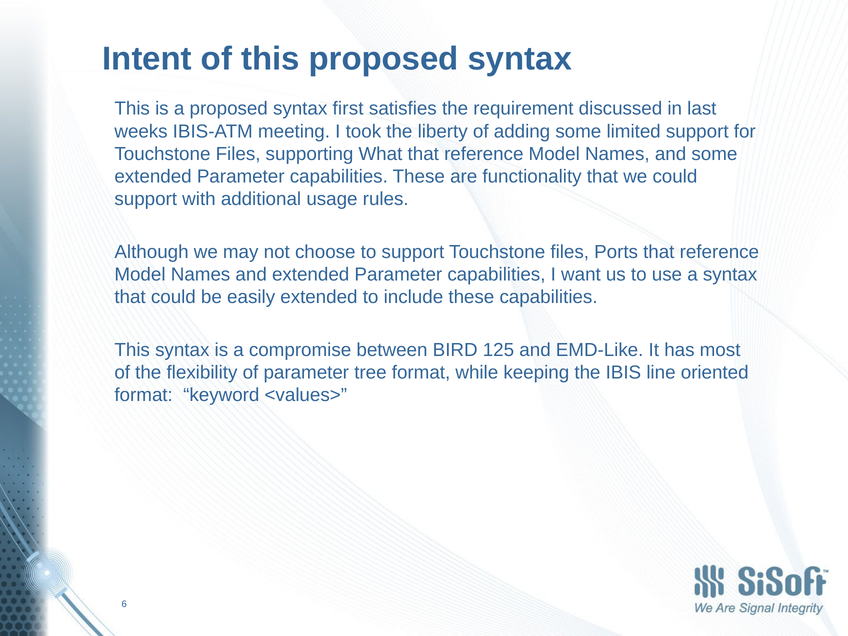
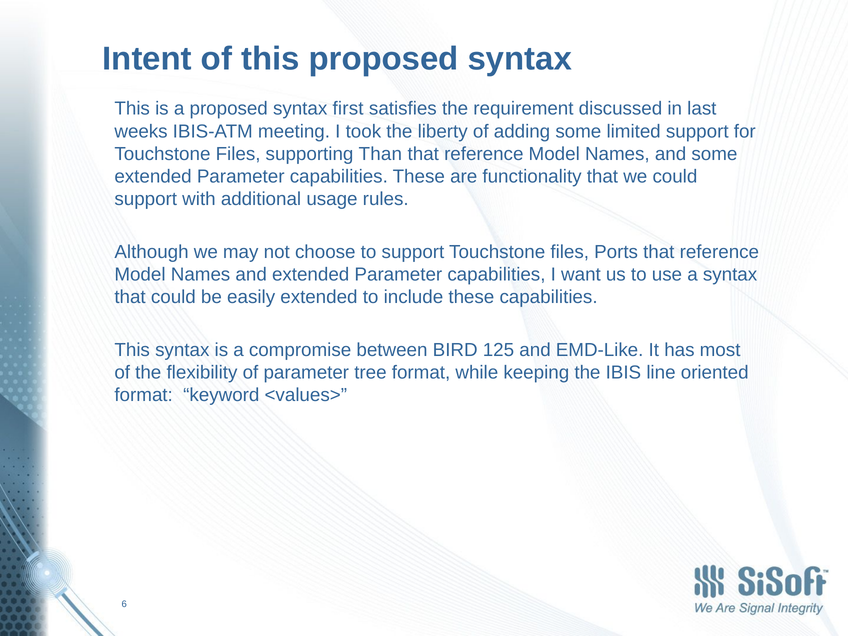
What: What -> Than
